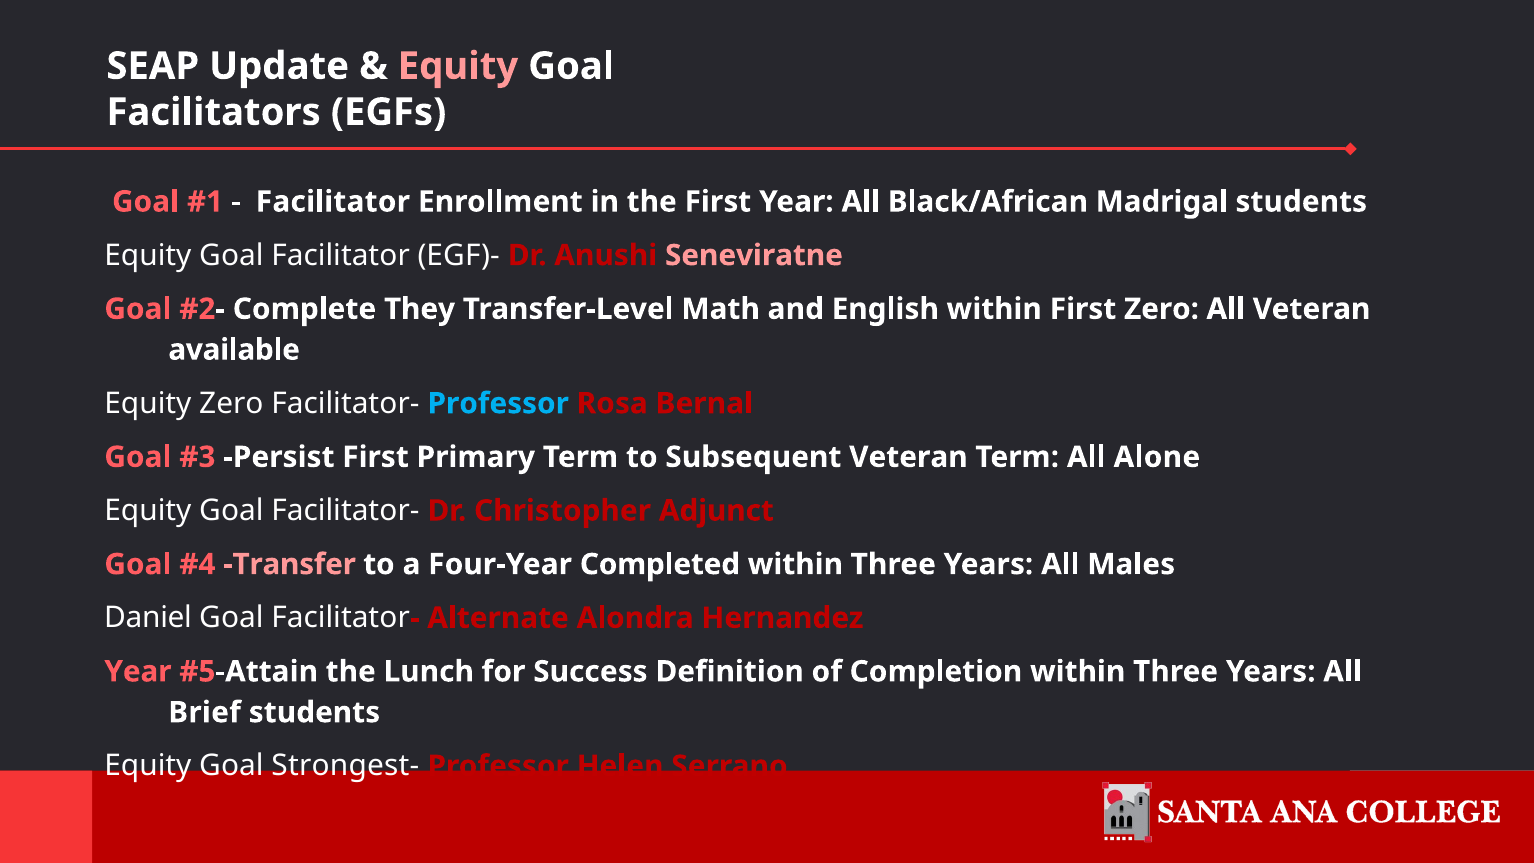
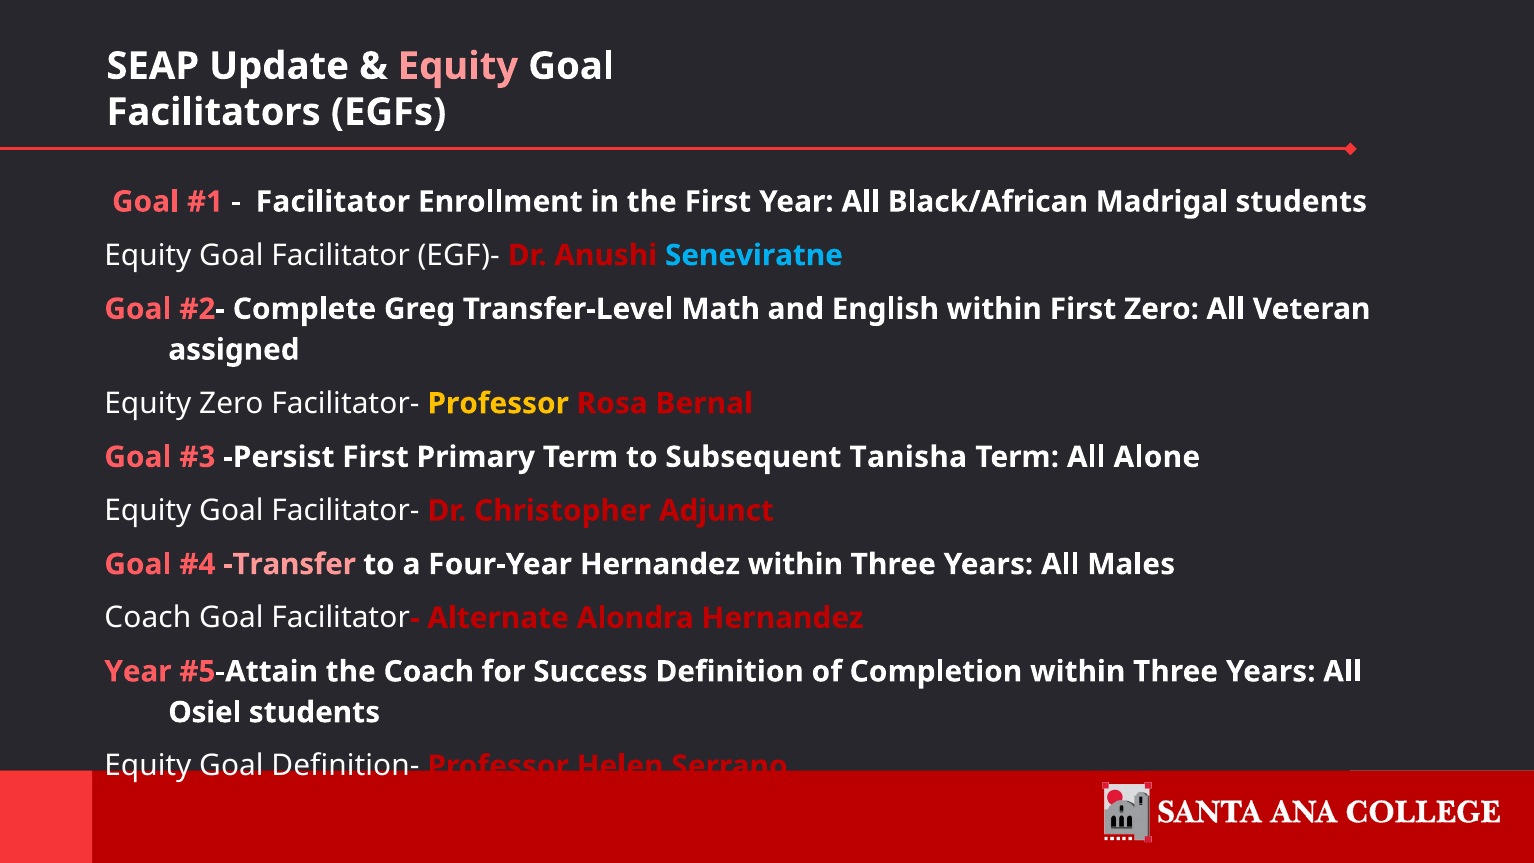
Seneviratne colour: pink -> light blue
They: They -> Greg
available: available -> assigned
Professor at (498, 403) colour: light blue -> yellow
Subsequent Veteran: Veteran -> Tanisha
Four-Year Completed: Completed -> Hernandez
Daniel at (148, 618): Daniel -> Coach
the Lunch: Lunch -> Coach
Brief: Brief -> Osiel
Strongest-: Strongest- -> Definition-
